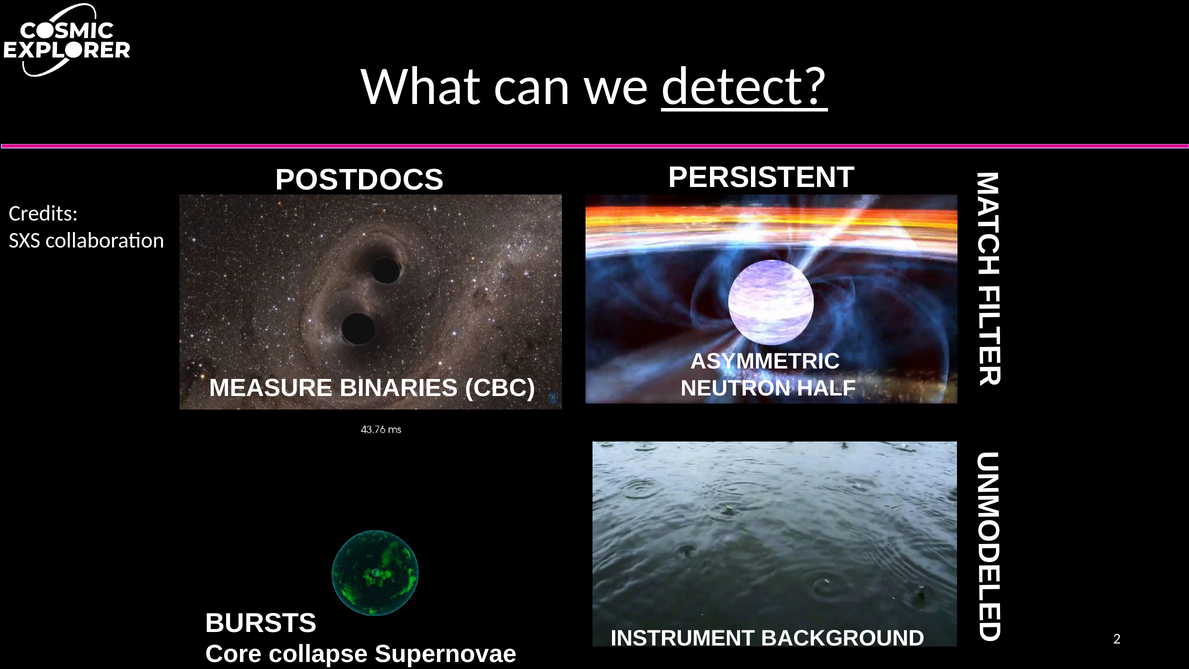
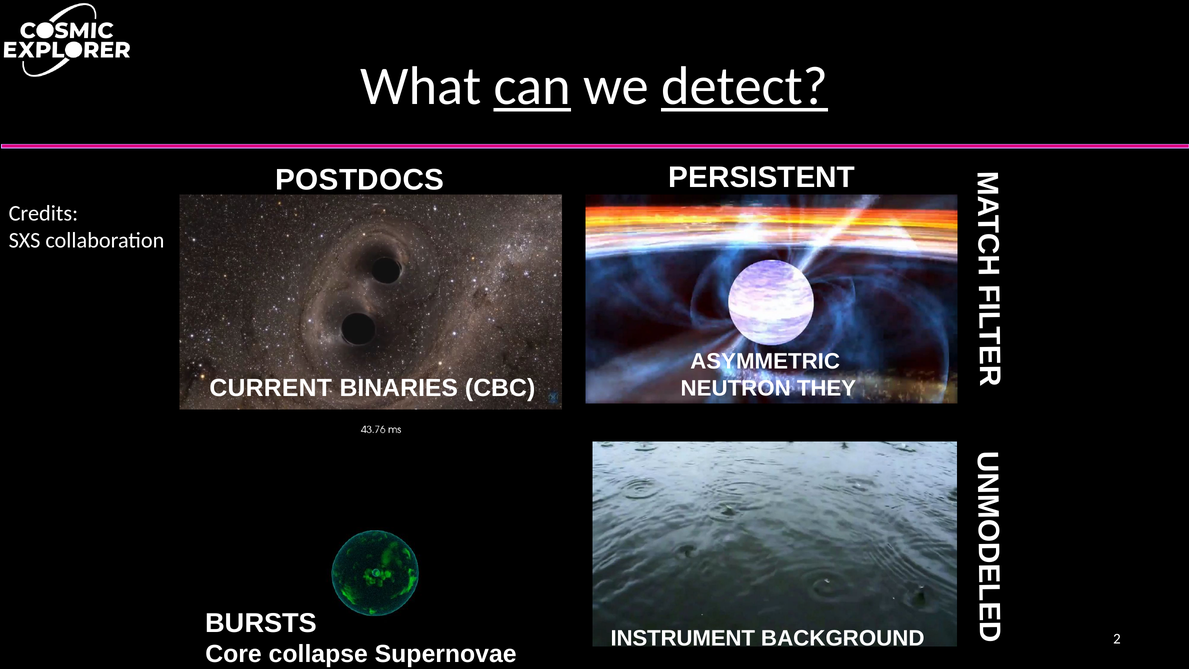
can underline: none -> present
MEASURE: MEASURE -> CURRENT
HALF: HALF -> THEY
